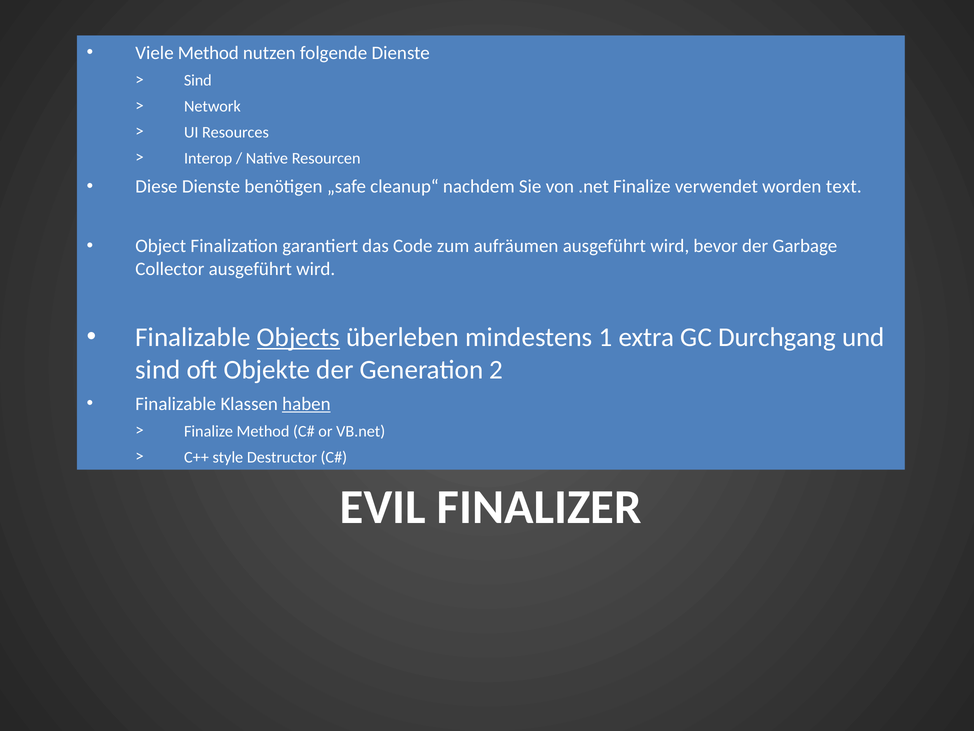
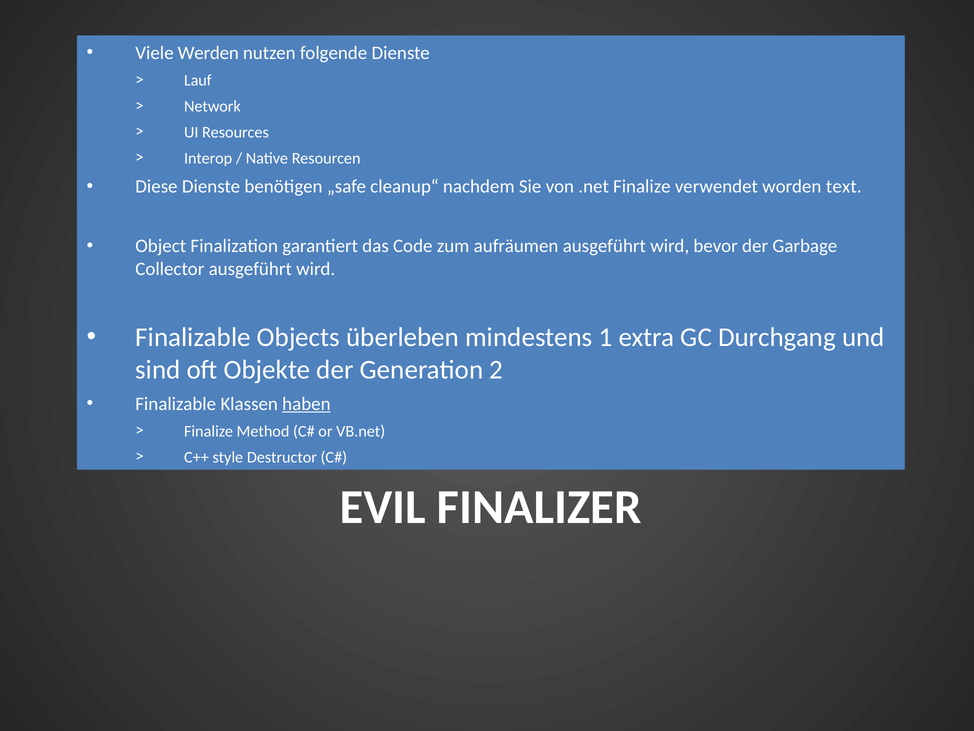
Viele Method: Method -> Werden
Sind at (198, 80): Sind -> Lauf
Objects underline: present -> none
